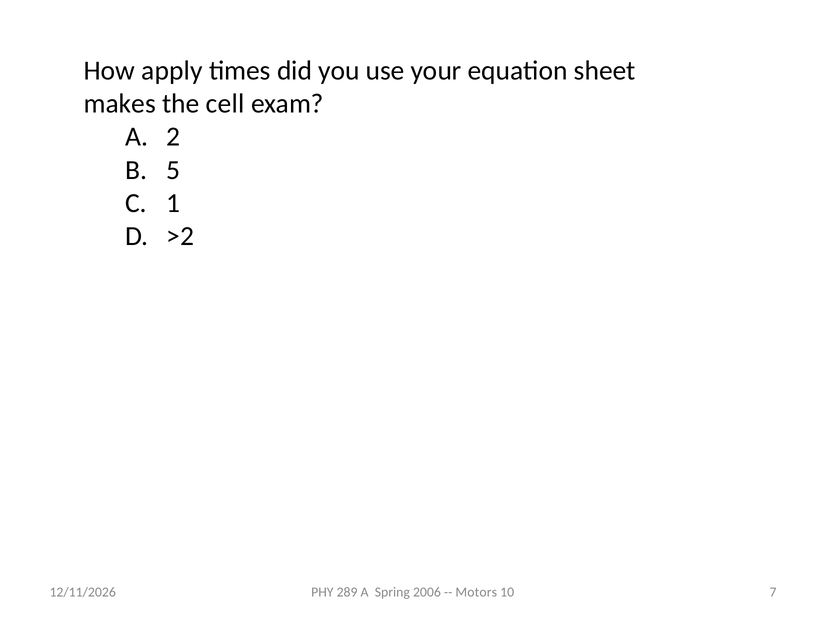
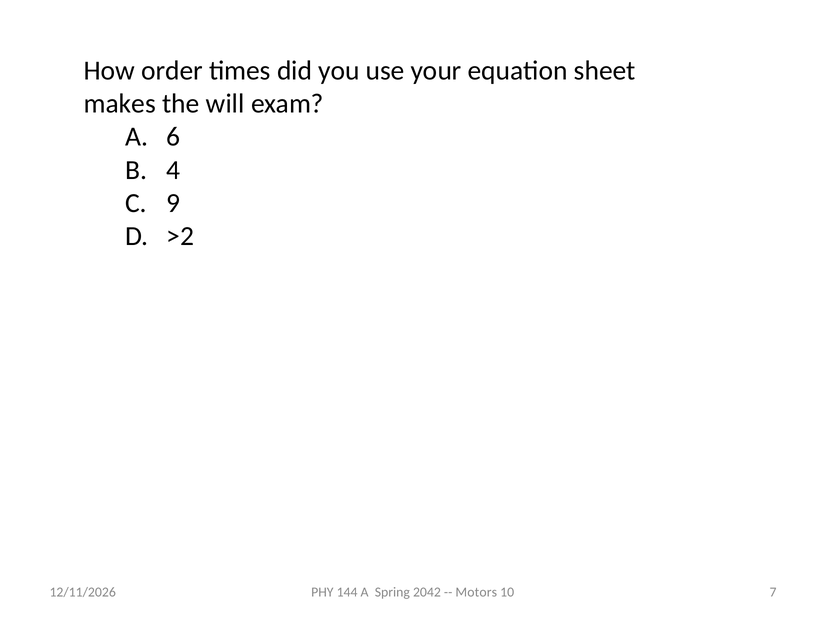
apply: apply -> order
cell: cell -> will
2: 2 -> 6
5: 5 -> 4
1: 1 -> 9
289: 289 -> 144
2006: 2006 -> 2042
